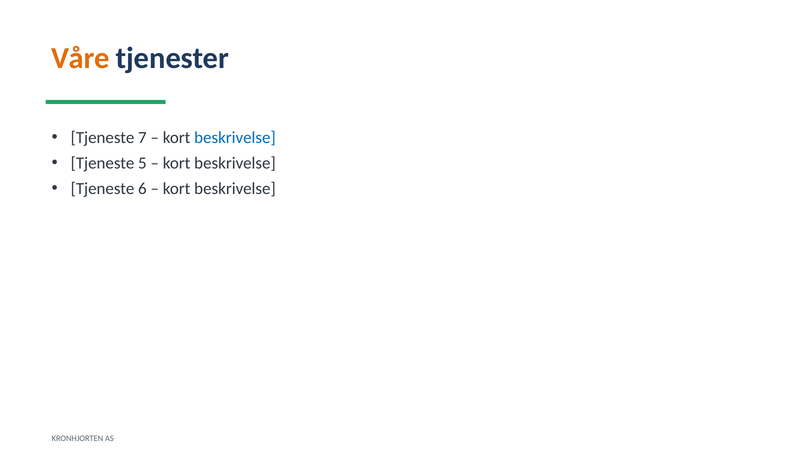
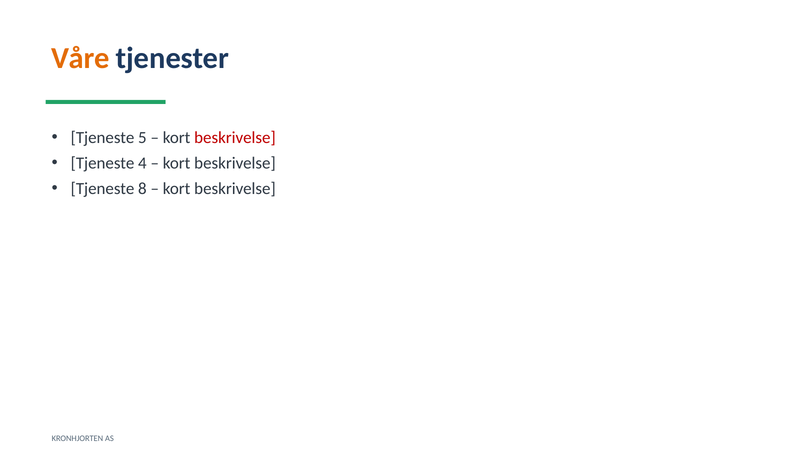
7: 7 -> 5
beskrivelse at (235, 138) colour: blue -> red
5: 5 -> 4
6: 6 -> 8
